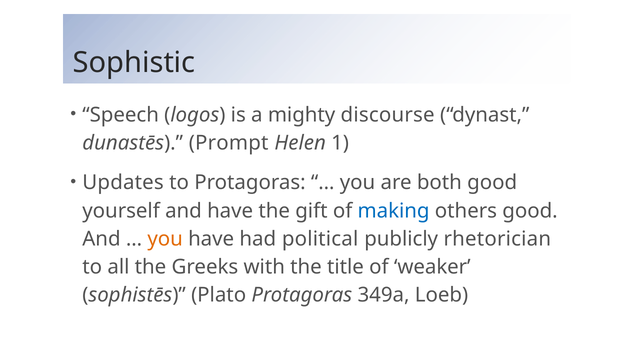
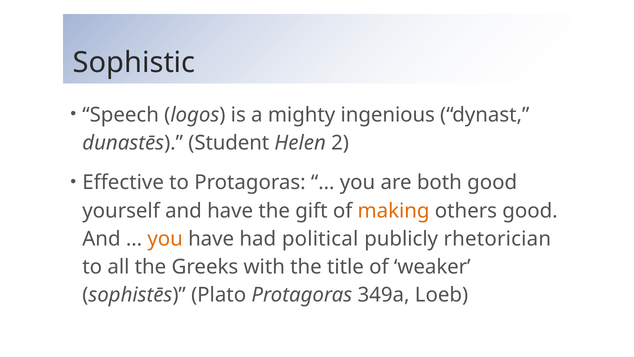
discourse: discourse -> ingenious
Prompt: Prompt -> Student
1: 1 -> 2
Updates: Updates -> Effective
making colour: blue -> orange
